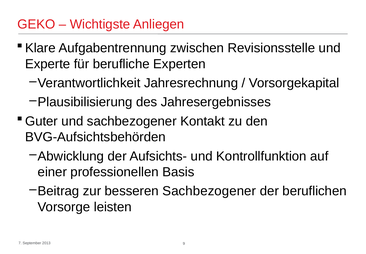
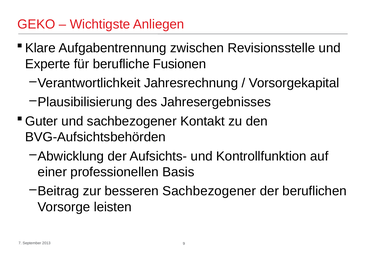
Experten: Experten -> Fusionen
